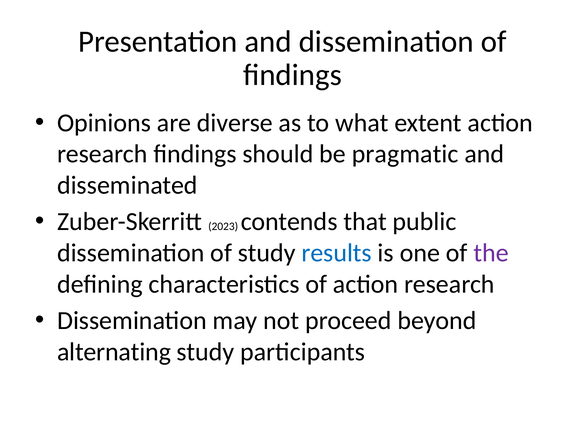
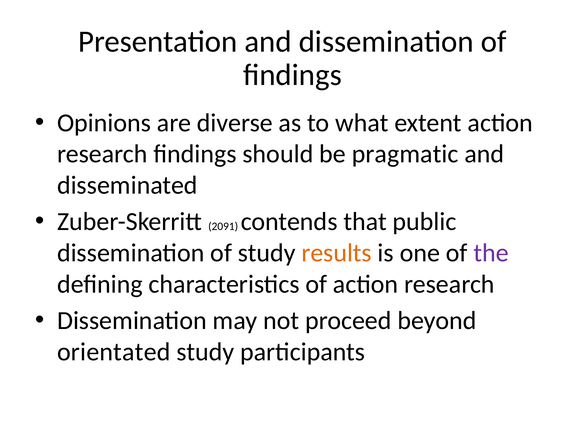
2023: 2023 -> 2091
results colour: blue -> orange
alternating: alternating -> orientated
